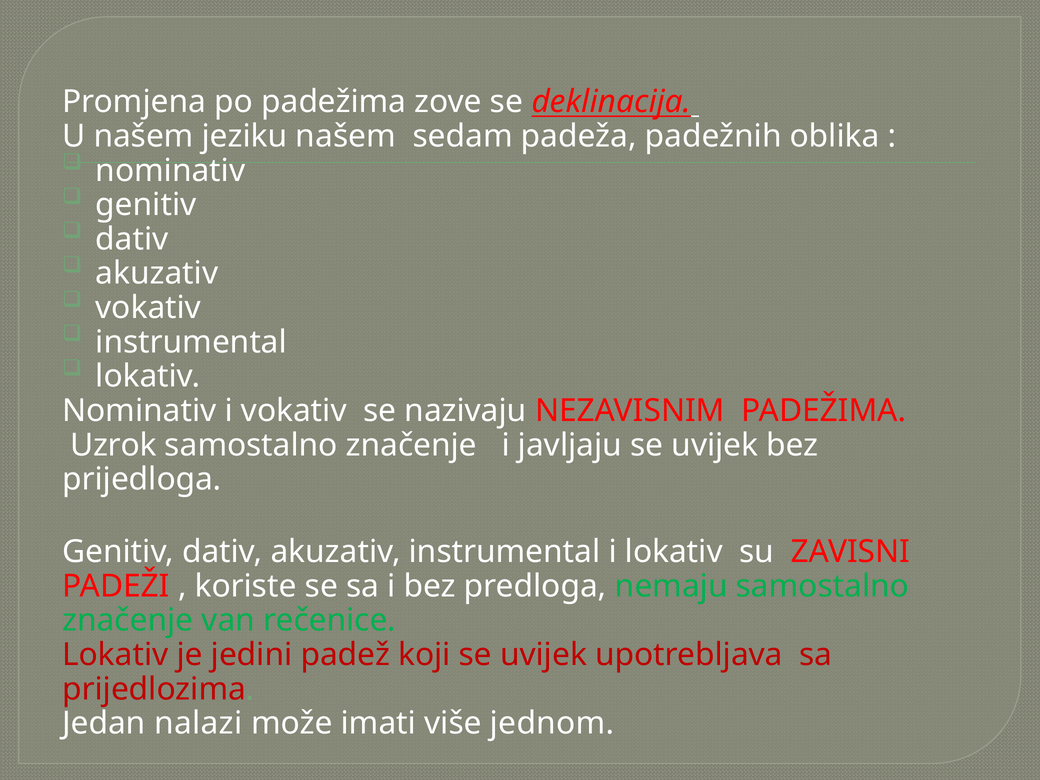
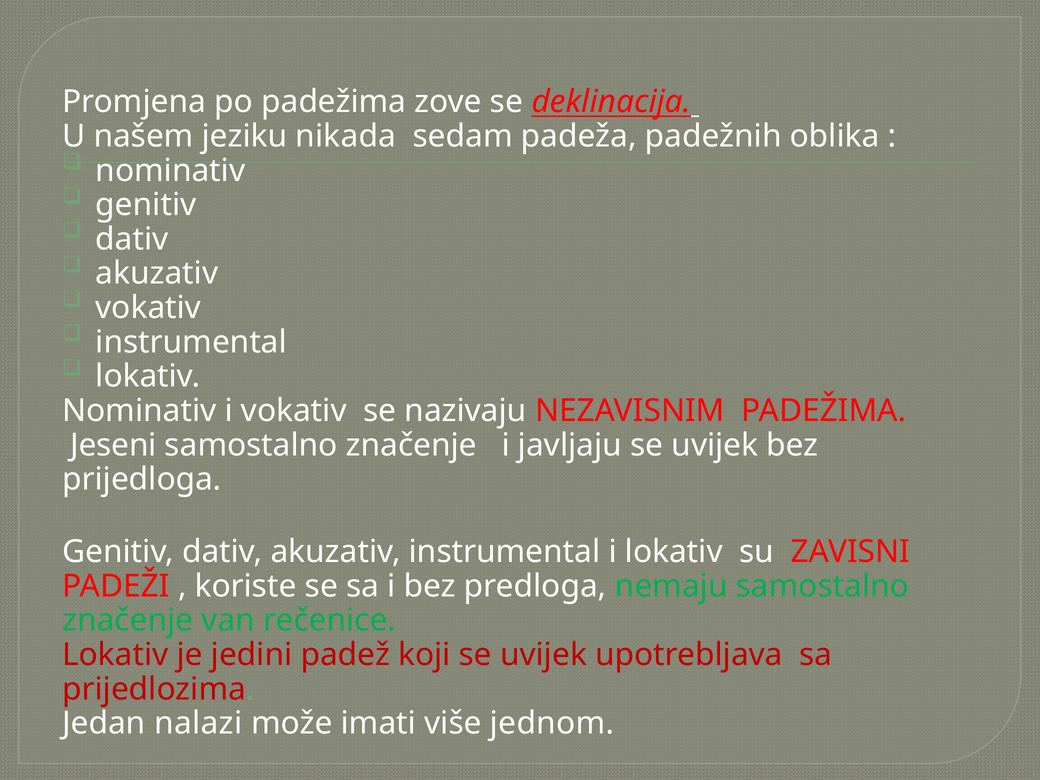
jeziku našem: našem -> nikada
Uzrok: Uzrok -> Jeseni
